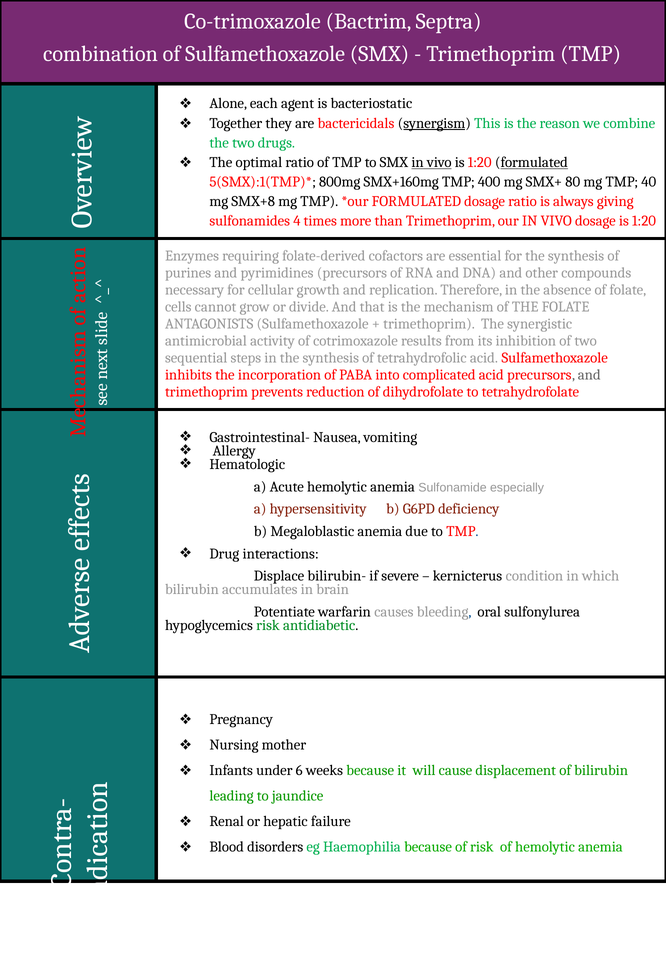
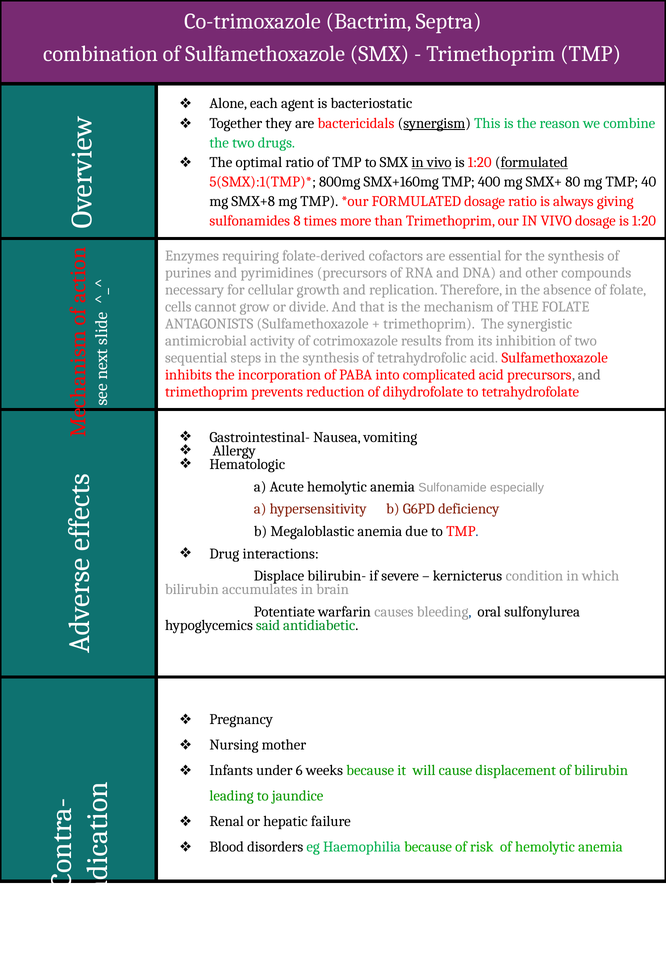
4: 4 -> 8
hypoglycemics risk: risk -> said
